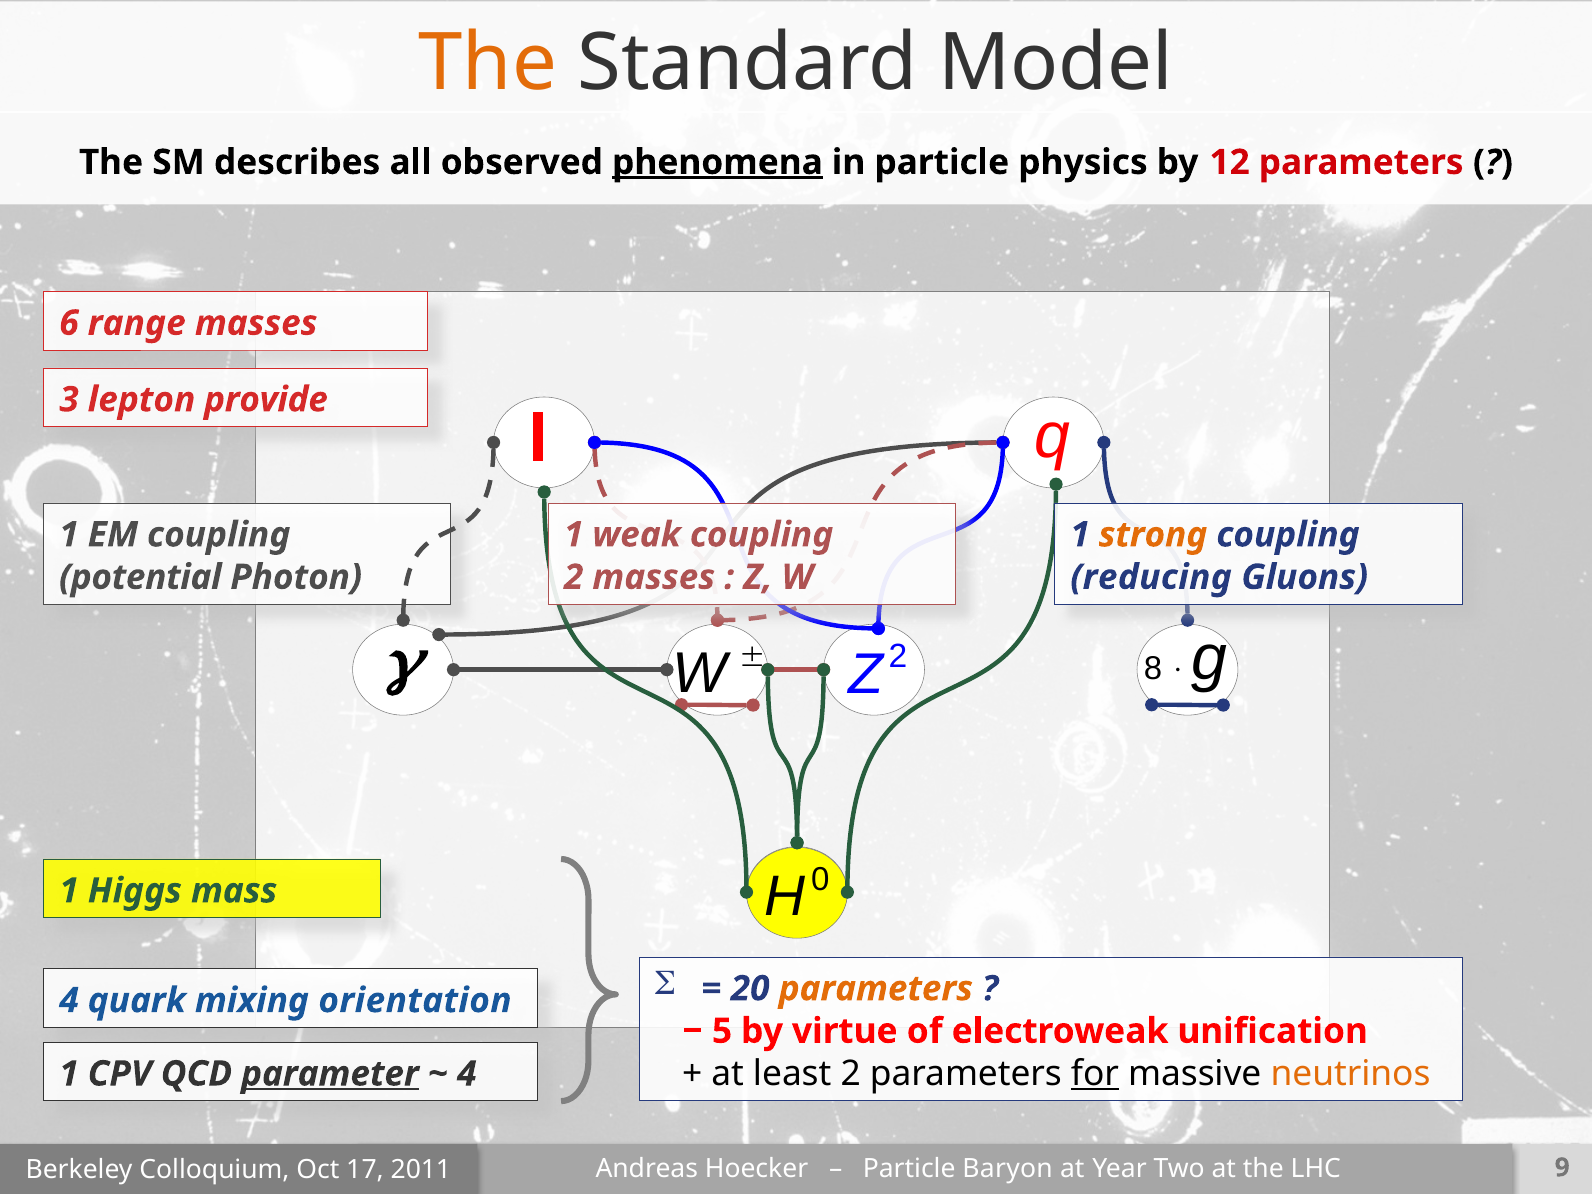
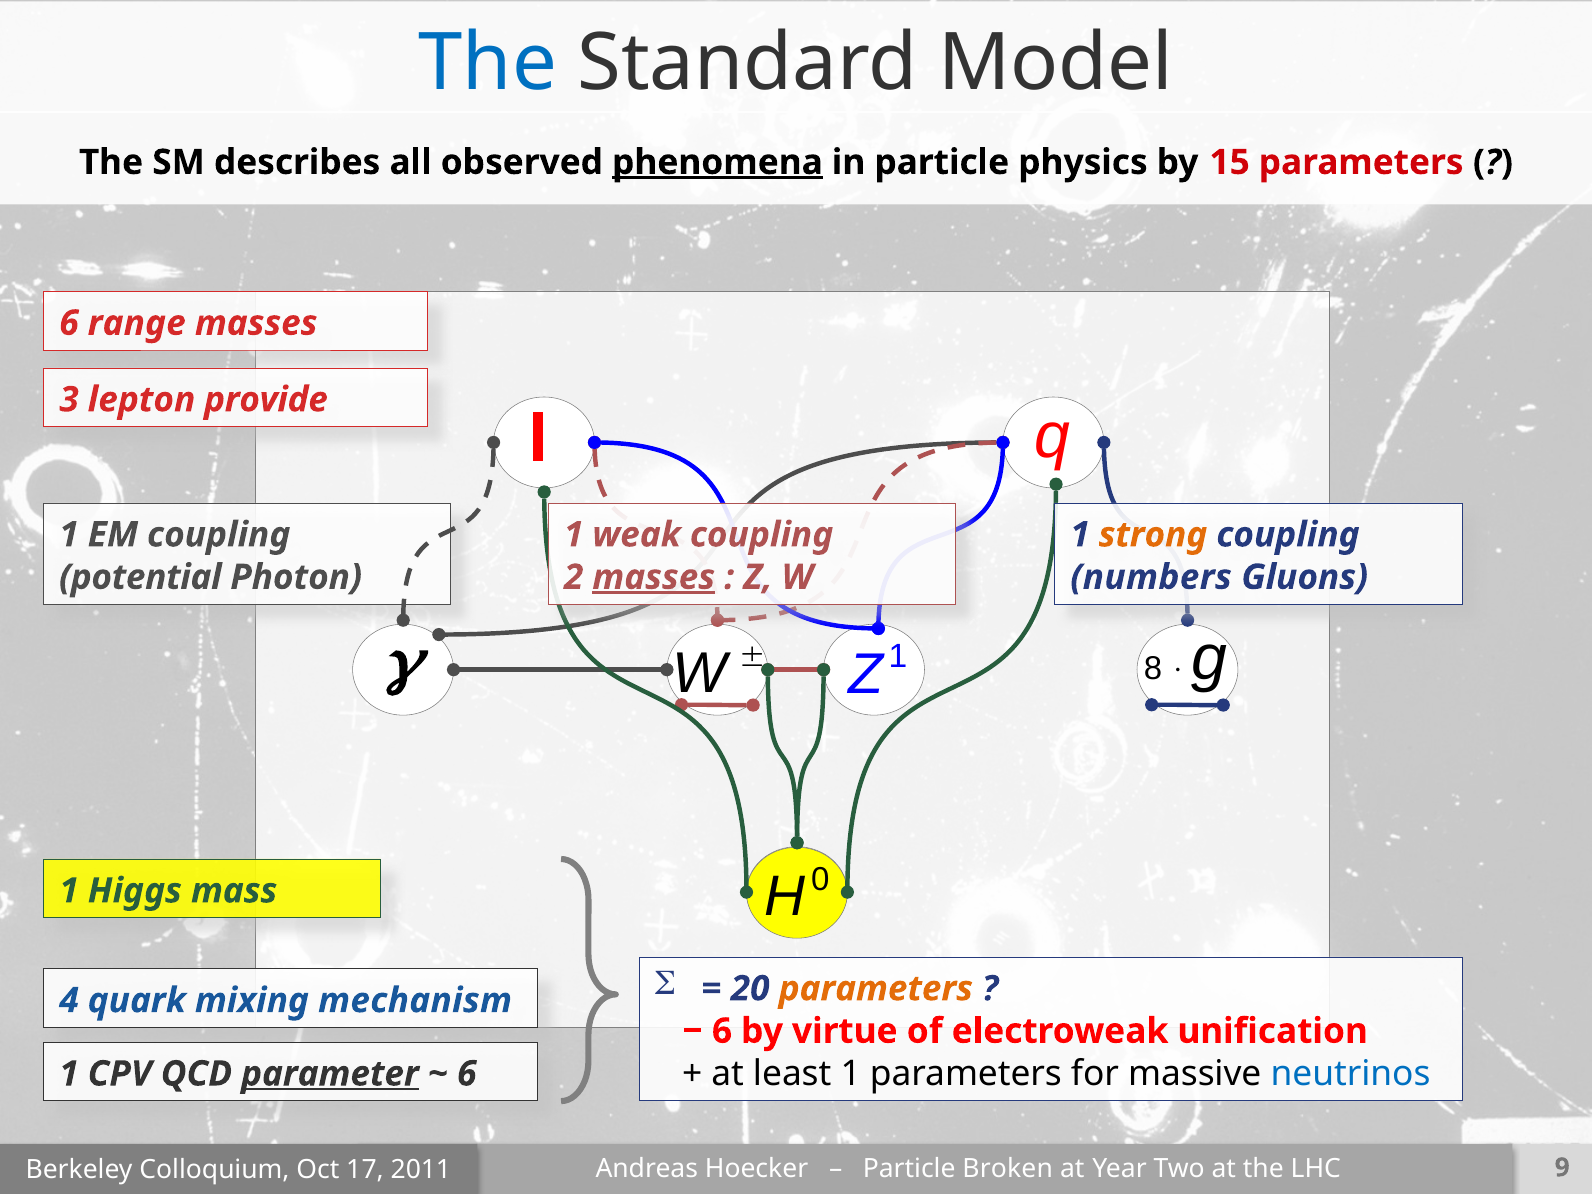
The at (488, 63) colour: orange -> blue
12: 12 -> 15
masses at (654, 577) underline: none -> present
reducing: reducing -> numbers
Z 2: 2 -> 1
orientation: orientation -> mechanism
5 at (722, 1031): 5 -> 6
least 2: 2 -> 1
for underline: present -> none
neutrinos colour: orange -> blue
4 at (467, 1074): 4 -> 6
Baryon: Baryon -> Broken
